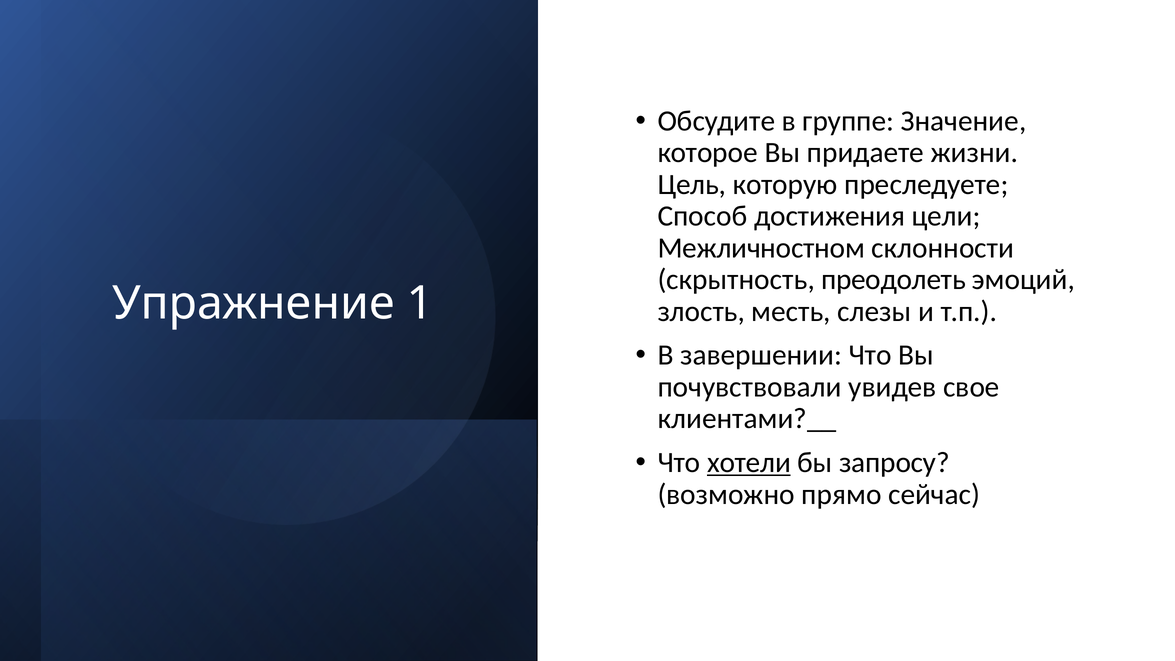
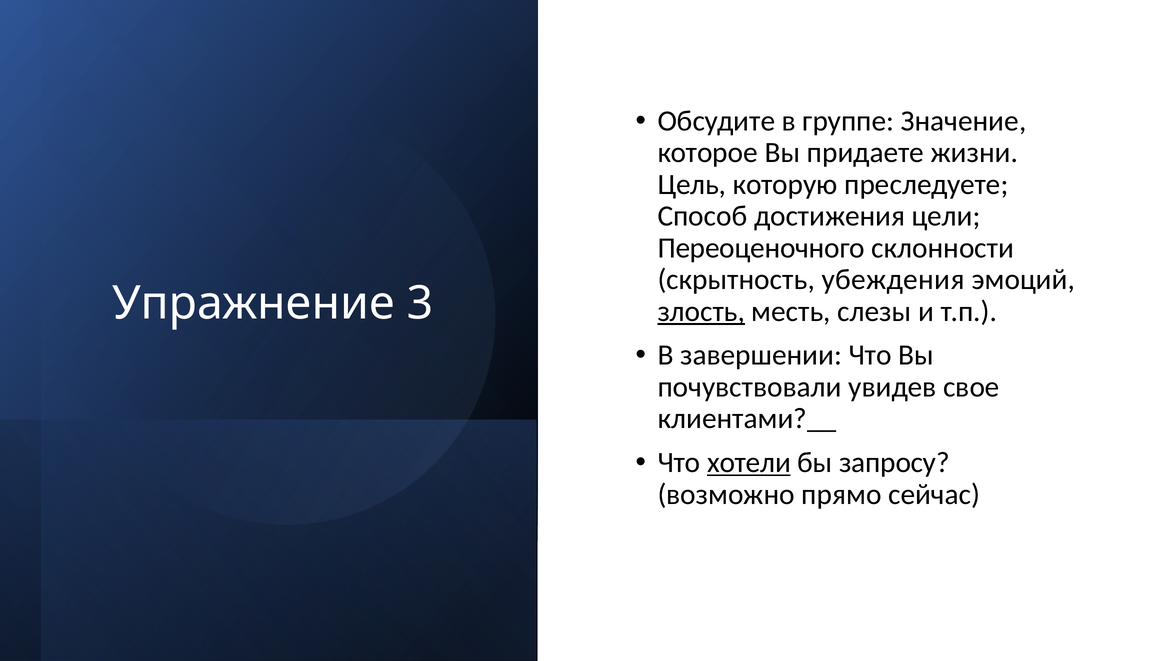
Межличностном: Межличностном -> Переоценочного
преодолеть: преодолеть -> убеждения
1: 1 -> 3
злость underline: none -> present
